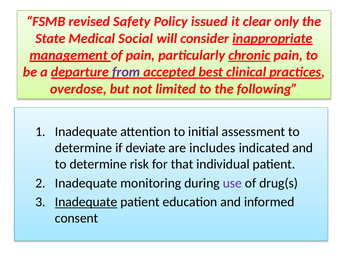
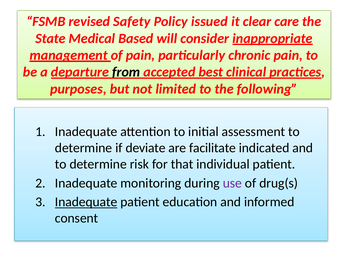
only: only -> care
Social: Social -> Based
chronic underline: present -> none
from colour: purple -> black
overdose: overdose -> purposes
includes: includes -> facilitate
